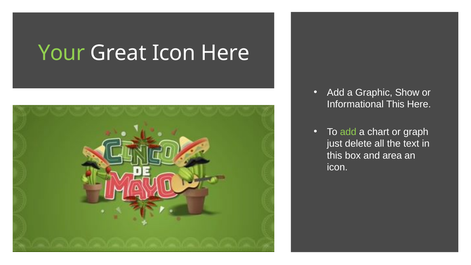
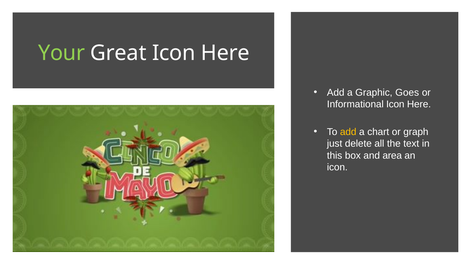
Show: Show -> Goes
Informational This: This -> Icon
add at (348, 132) colour: light green -> yellow
